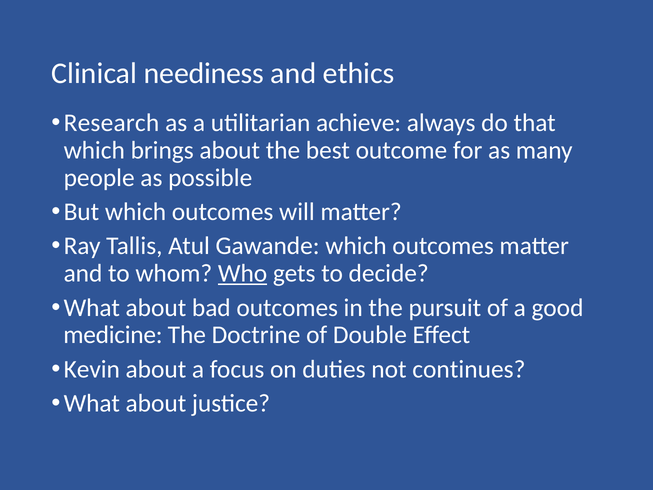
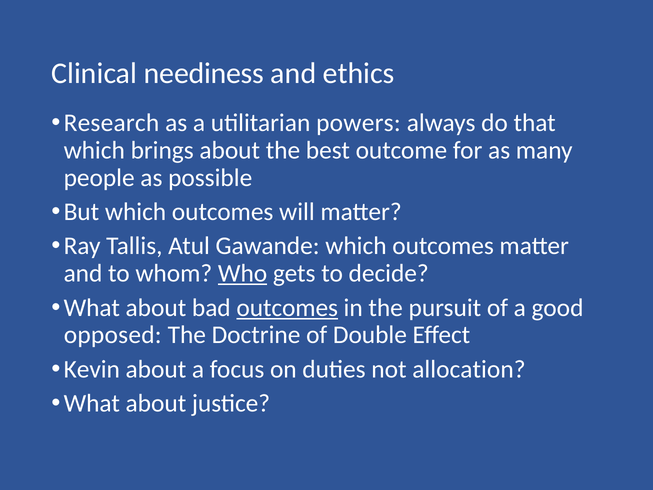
achieve: achieve -> powers
outcomes at (287, 308) underline: none -> present
medicine: medicine -> opposed
continues: continues -> allocation
